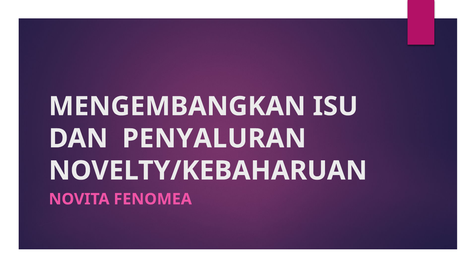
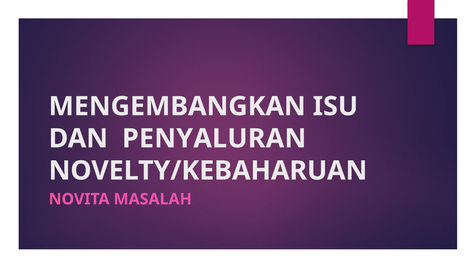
FENOMEA: FENOMEA -> MASALAH
